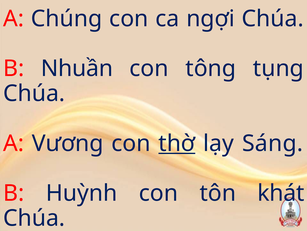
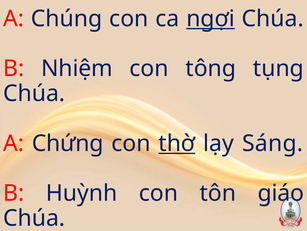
ngợi underline: none -> present
Nhuần: Nhuần -> Nhiệm
Vương: Vương -> Chứng
khát: khát -> giáo
